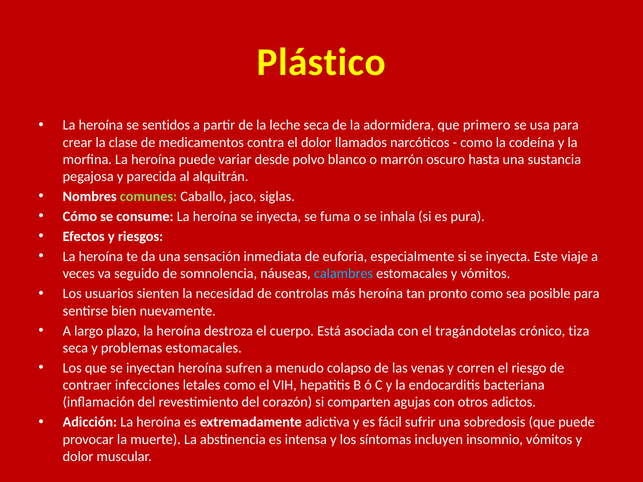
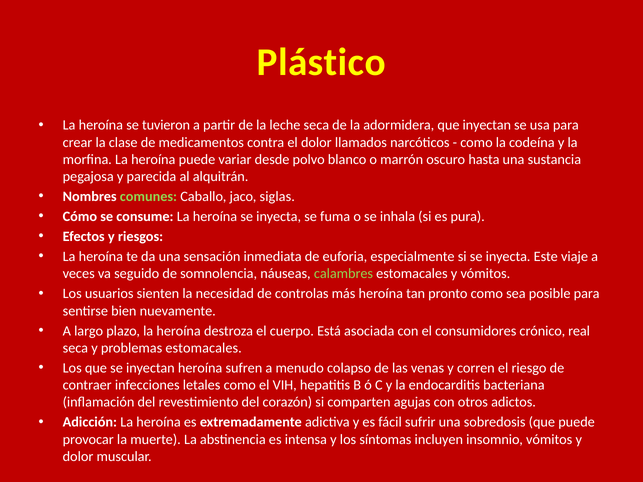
sentidos: sentidos -> tuvieron
que primero: primero -> inyectan
calambres colour: light blue -> light green
tragándotelas: tragándotelas -> consumidores
tiza: tiza -> real
